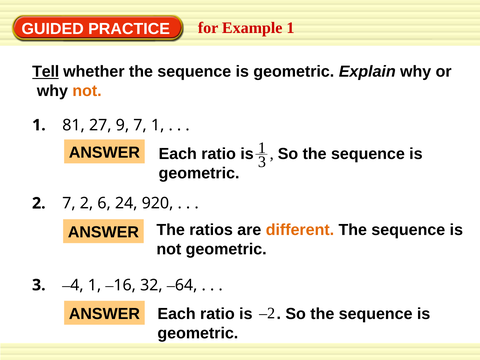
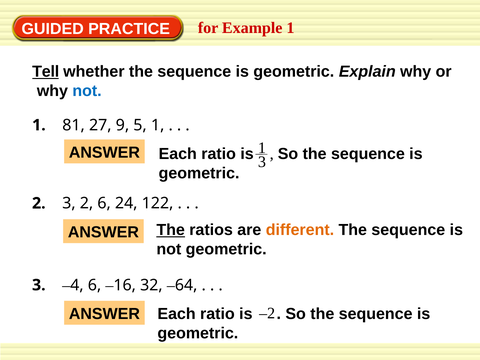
not at (87, 91) colour: orange -> blue
9 7: 7 -> 5
2 7: 7 -> 3
920: 920 -> 122
The at (171, 230) underline: none -> present
1 at (95, 285): 1 -> 6
